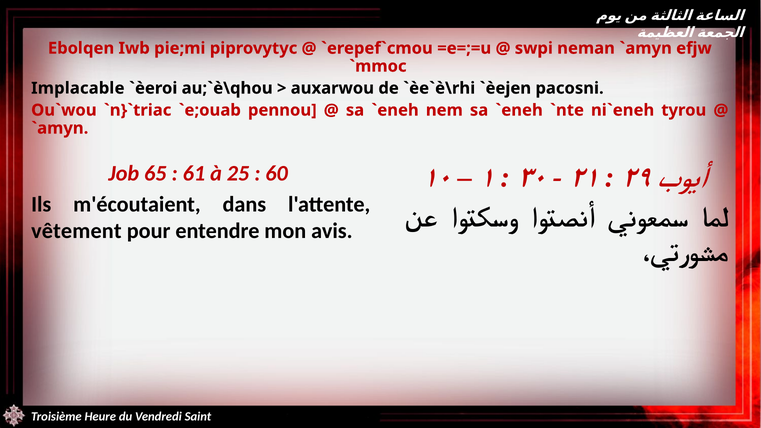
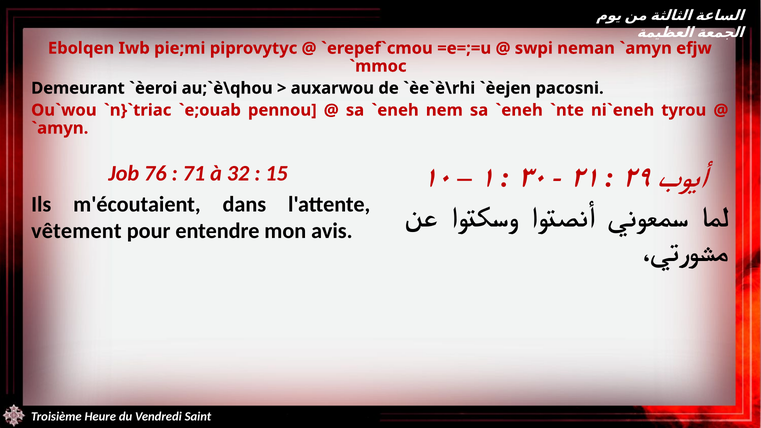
Implacable: Implacable -> Demeurant
65: 65 -> 76
61: 61 -> 71
25: 25 -> 32
60: 60 -> 15
